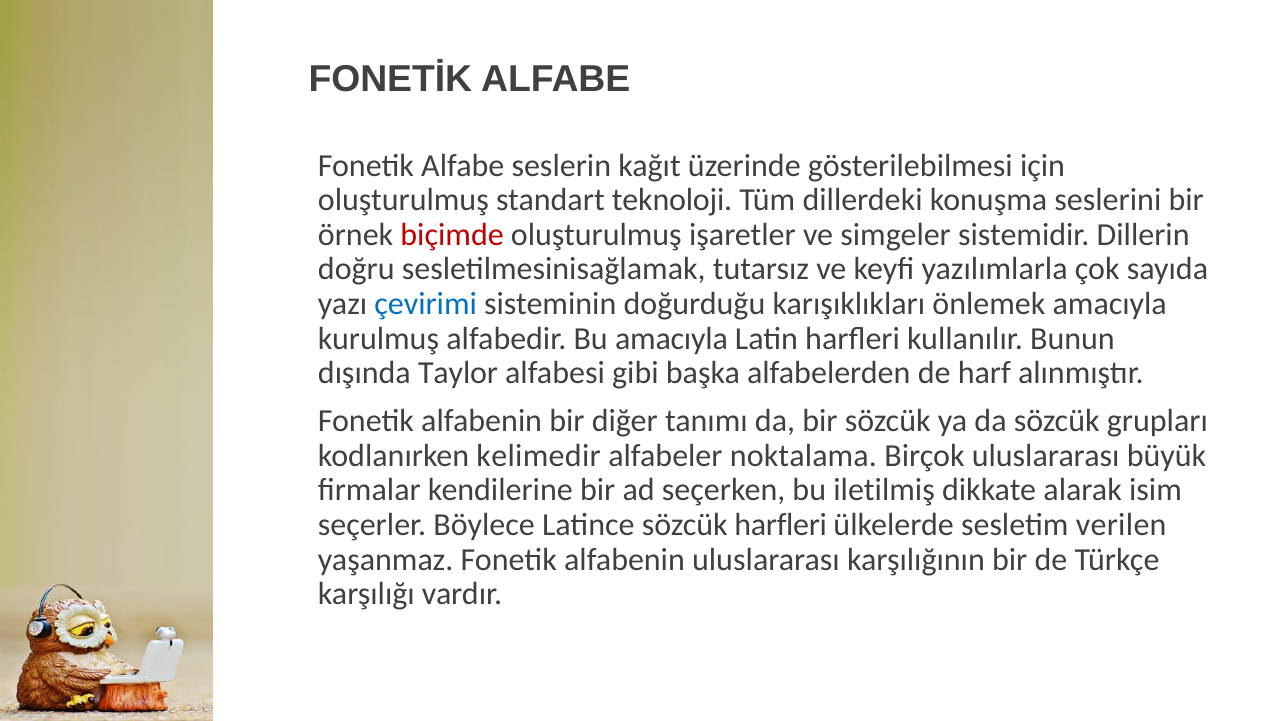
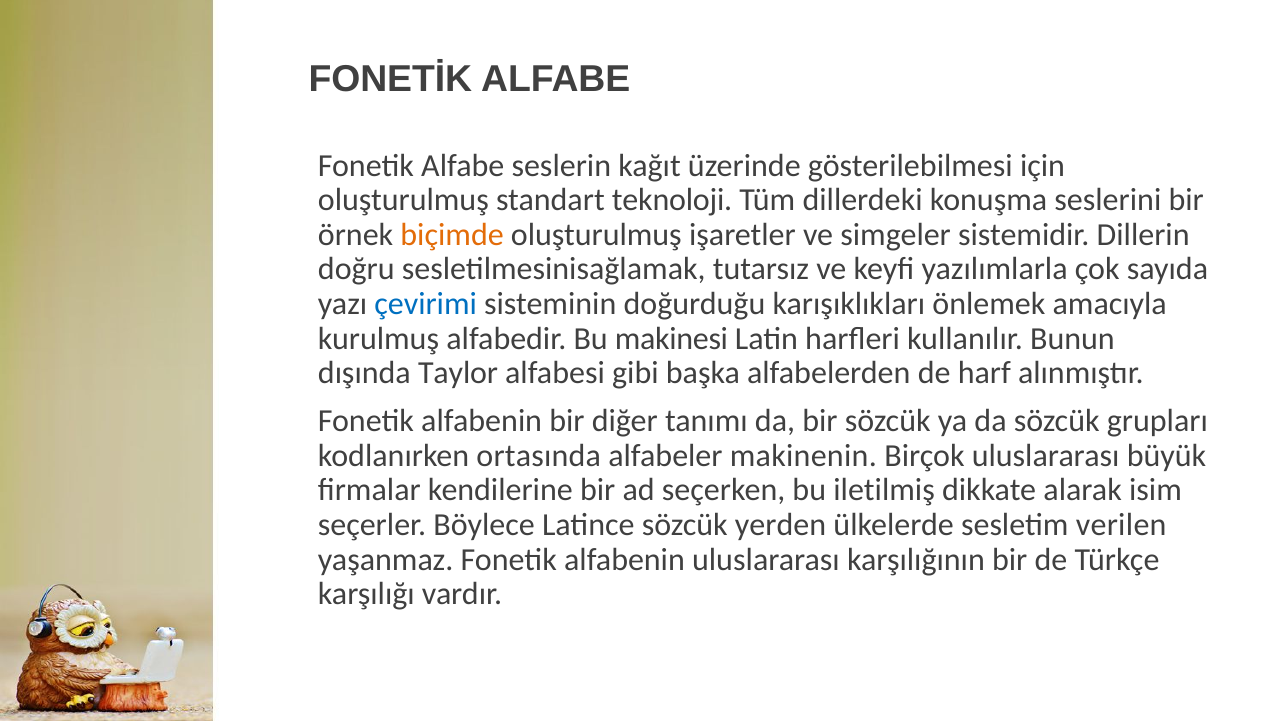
biçimde colour: red -> orange
Bu amacıyla: amacıyla -> makinesi
kelimedir: kelimedir -> ortasında
noktalama: noktalama -> makinenin
sözcük harfleri: harfleri -> yerden
